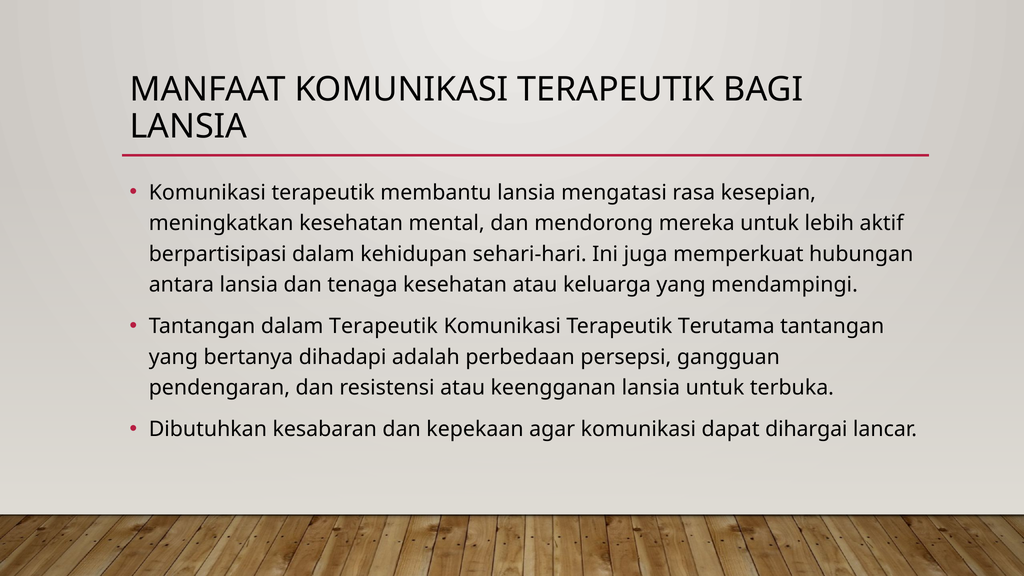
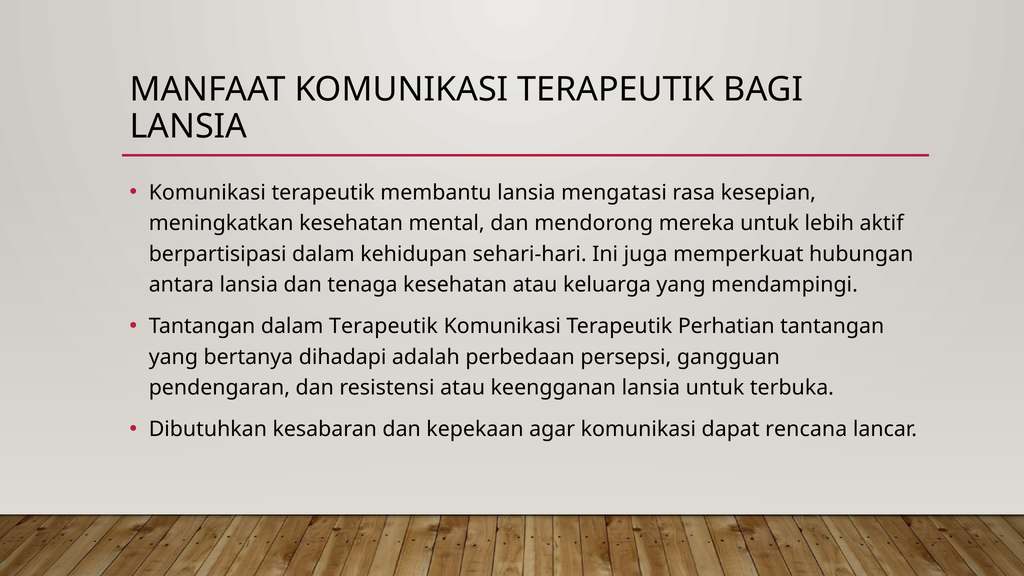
Terutama: Terutama -> Perhatian
dihargai: dihargai -> rencana
